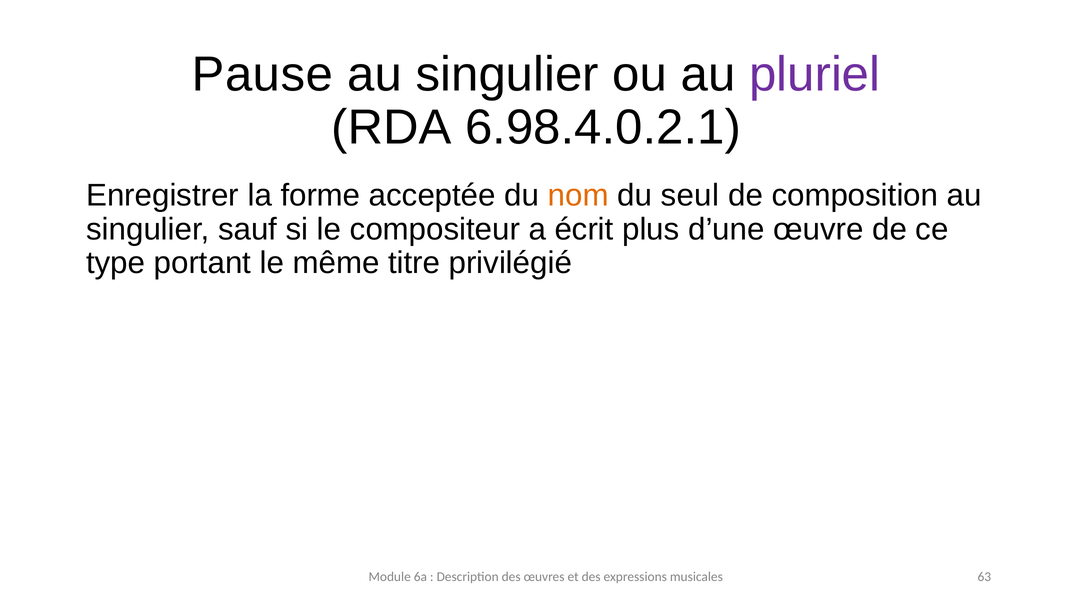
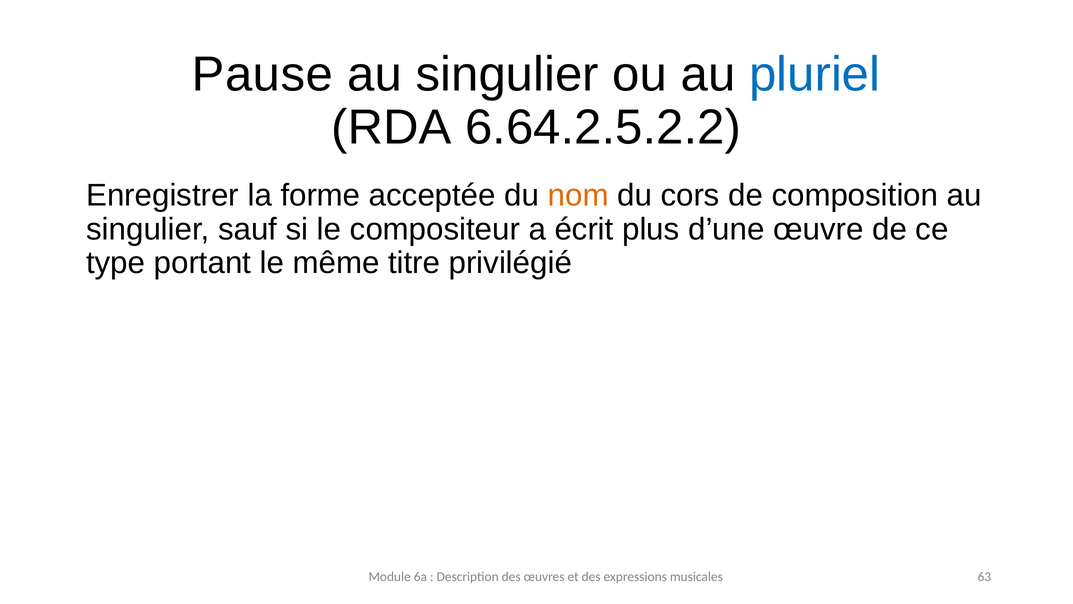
pluriel colour: purple -> blue
6.98.4.0.2.1: 6.98.4.0.2.1 -> 6.64.2.5.2.2
seul: seul -> cors
